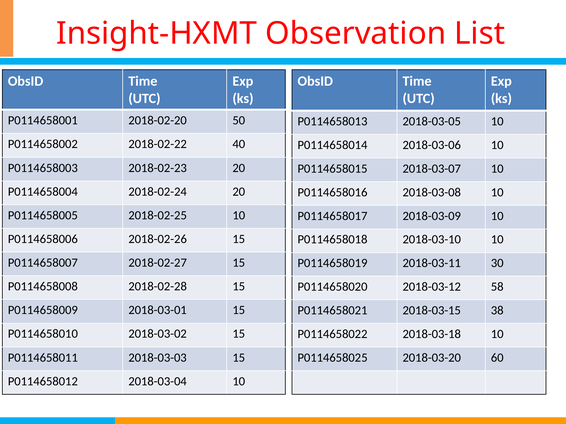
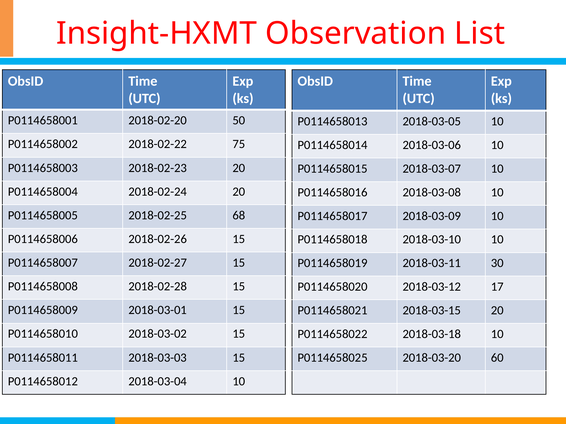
40: 40 -> 75
2018-02-25 10: 10 -> 68
58: 58 -> 17
2018-03-15 38: 38 -> 20
